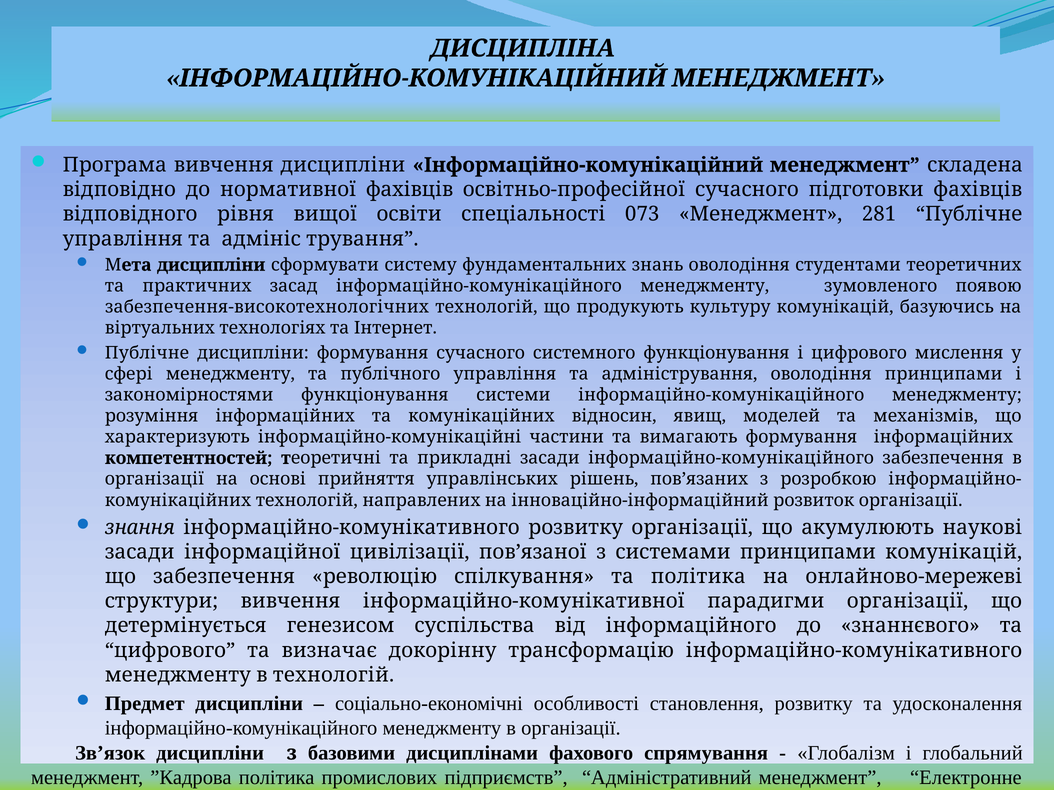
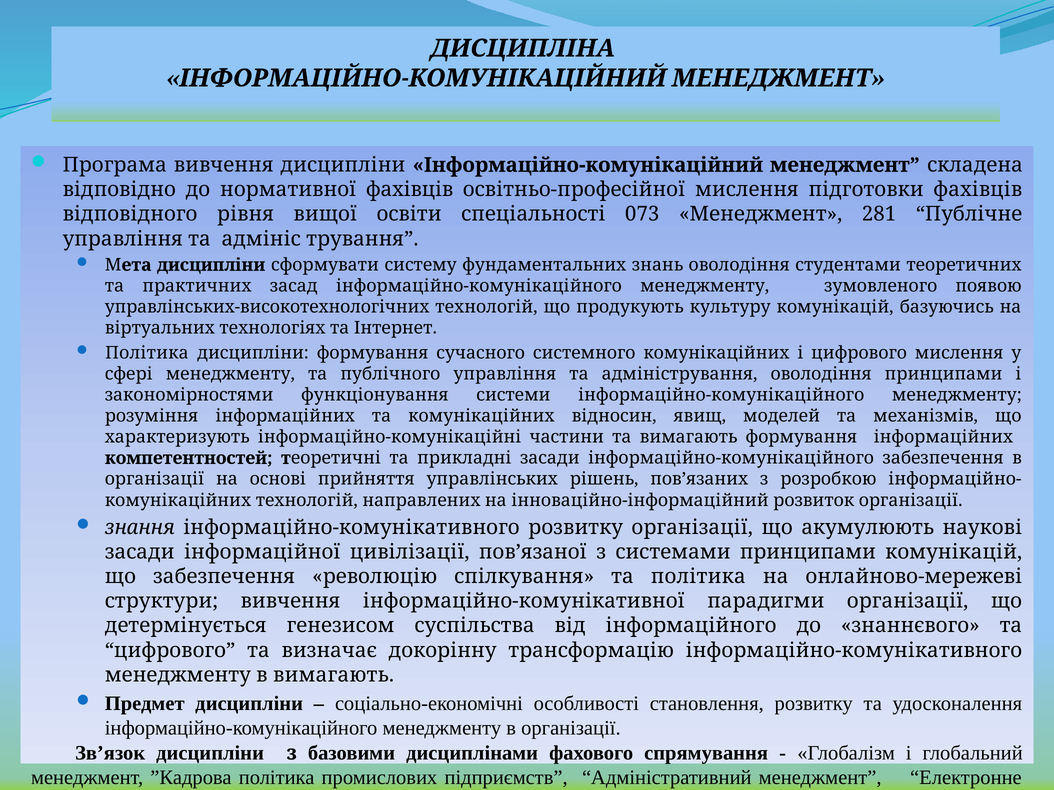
освітньо-професійної сучасного: сучасного -> мислення
забезпечення-високотехнологічних: забезпечення-високотехнологічних -> управлінських-високотехнологічних
Публічне at (147, 353): Публічне -> Політика
системного функціонування: функціонування -> комунікаційних
в технологій: технологій -> вимагають
